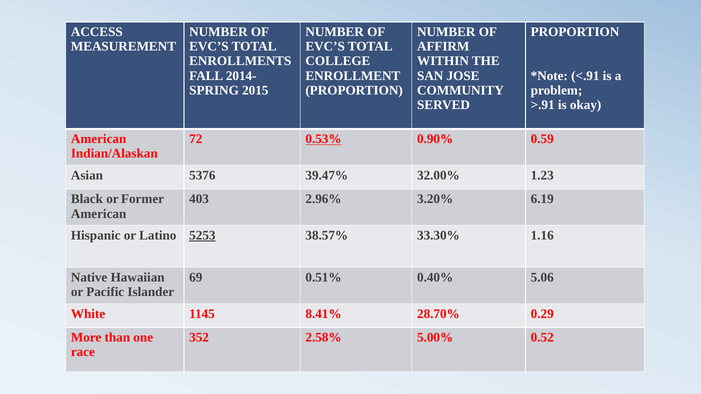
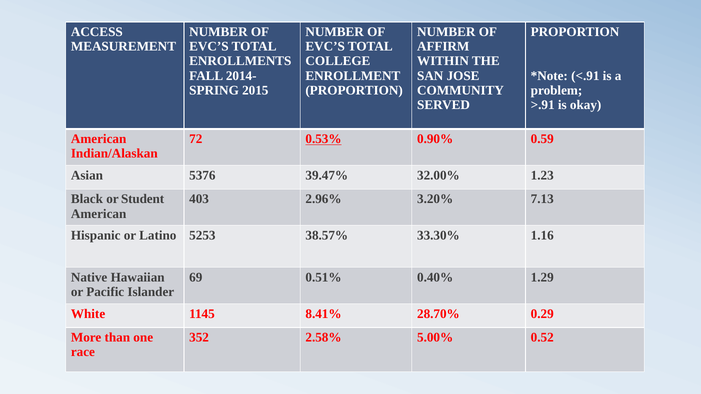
Former: Former -> Student
6.19: 6.19 -> 7.13
5253 underline: present -> none
5.06: 5.06 -> 1.29
